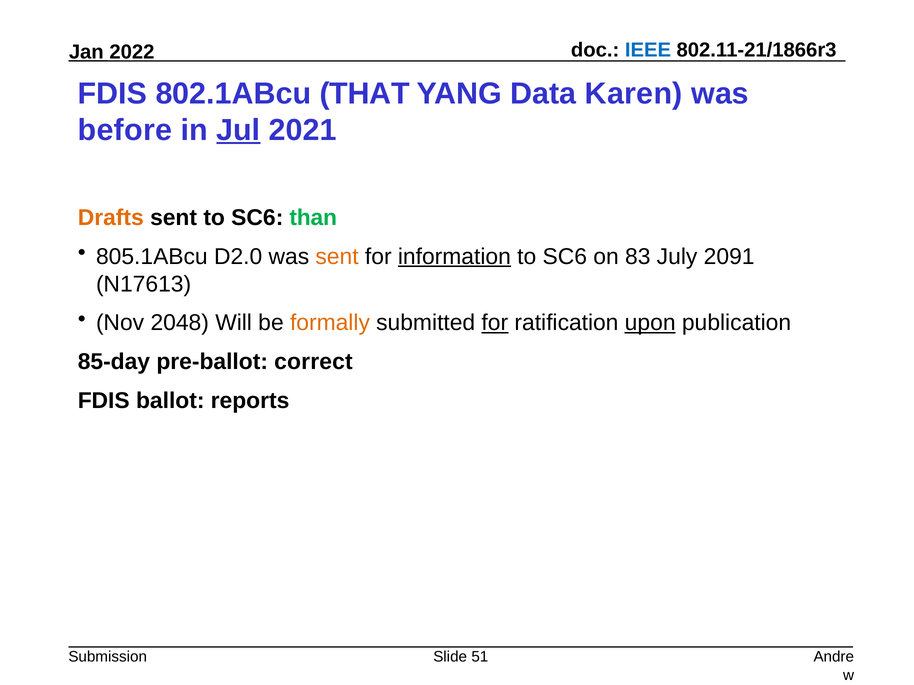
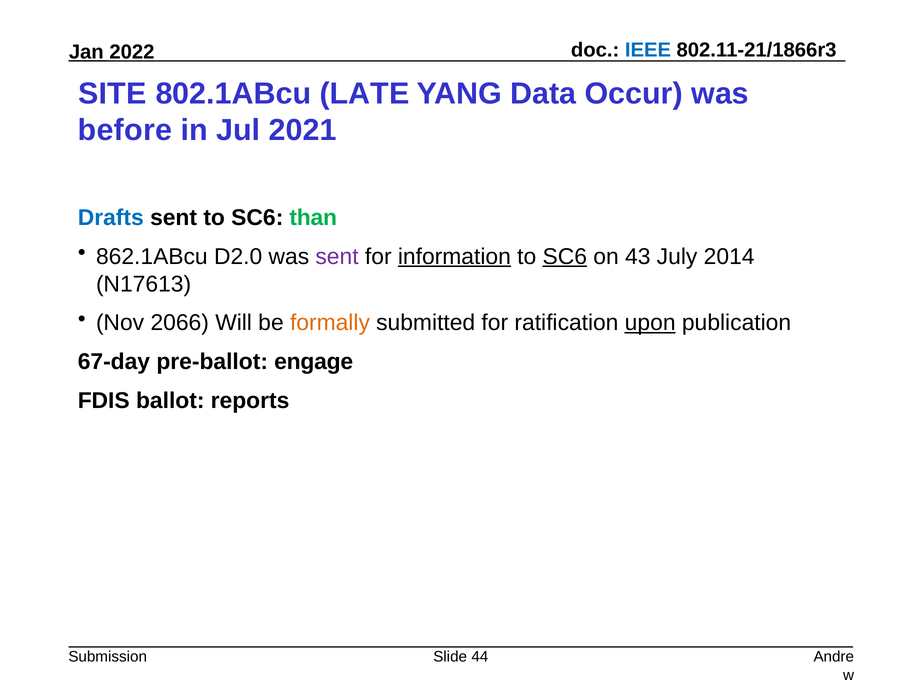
FDIS at (112, 94): FDIS -> SITE
THAT: THAT -> LATE
Karen: Karen -> Occur
Jul underline: present -> none
Drafts colour: orange -> blue
805.1ABcu: 805.1ABcu -> 862.1ABcu
sent at (337, 257) colour: orange -> purple
SC6 at (565, 257) underline: none -> present
83: 83 -> 43
2091: 2091 -> 2014
2048: 2048 -> 2066
for at (495, 323) underline: present -> none
85-day: 85-day -> 67-day
correct: correct -> engage
51: 51 -> 44
